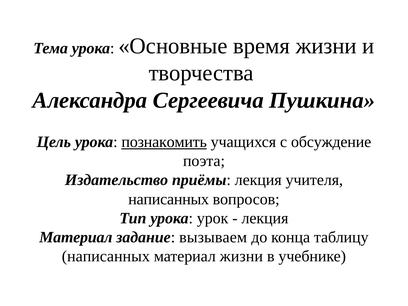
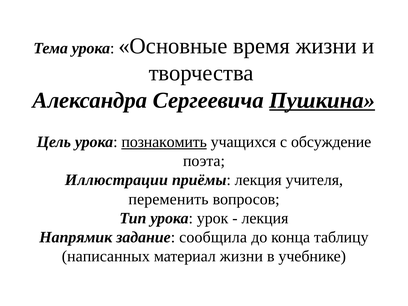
Пушкина underline: none -> present
Издательство: Издательство -> Иллюстрации
написанных at (169, 199): написанных -> переменить
Материал at (76, 237): Материал -> Напрямик
вызываем: вызываем -> сообщила
